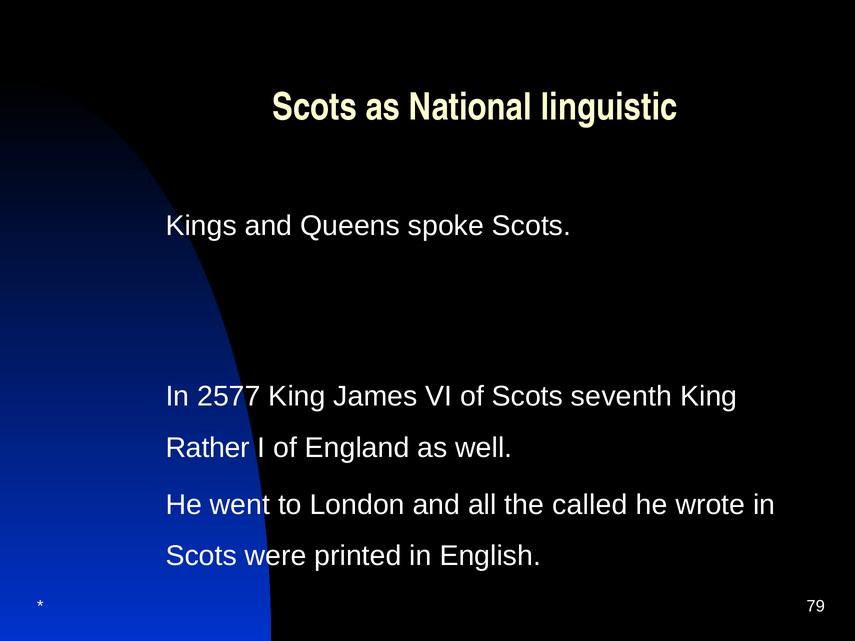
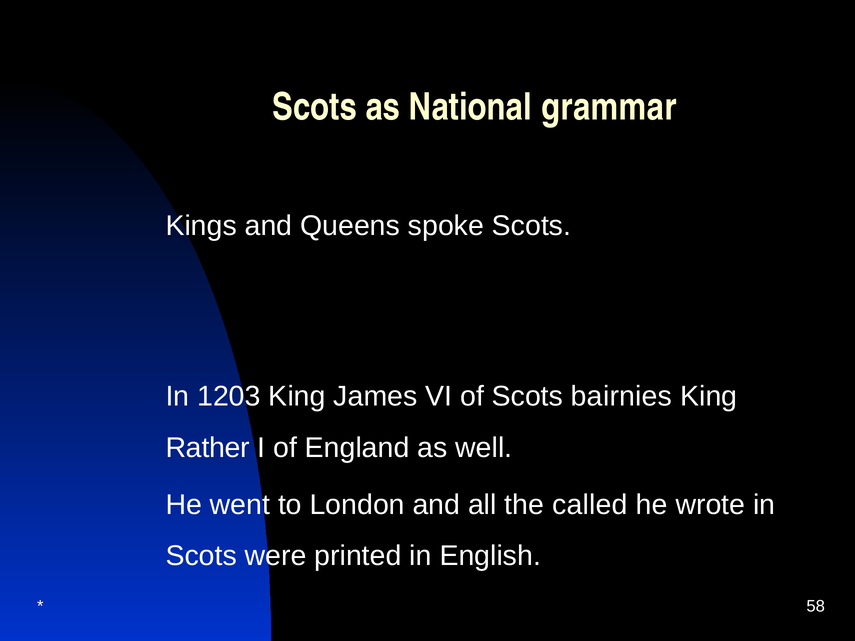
linguistic: linguistic -> grammar
2577: 2577 -> 1203
seventh: seventh -> bairnies
79: 79 -> 58
